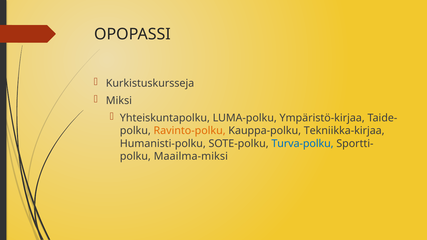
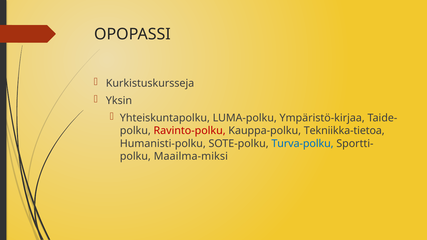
Miksi: Miksi -> Yksin
Ravinto-polku colour: orange -> red
Tekniikka-kirjaa: Tekniikka-kirjaa -> Tekniikka-tietoa
